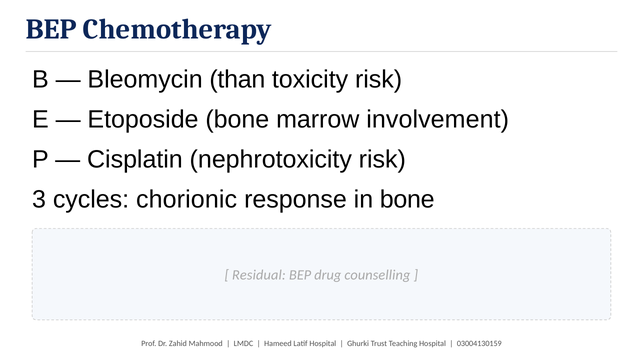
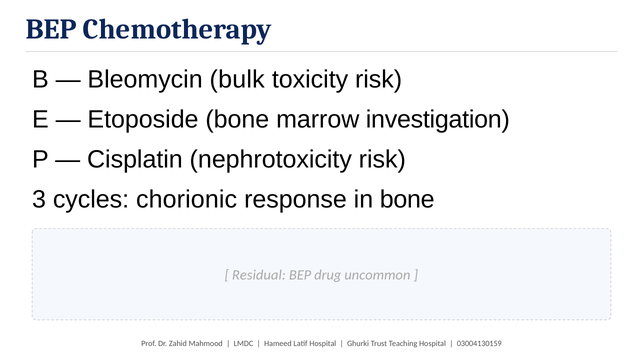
than: than -> bulk
involvement: involvement -> investigation
counselling: counselling -> uncommon
